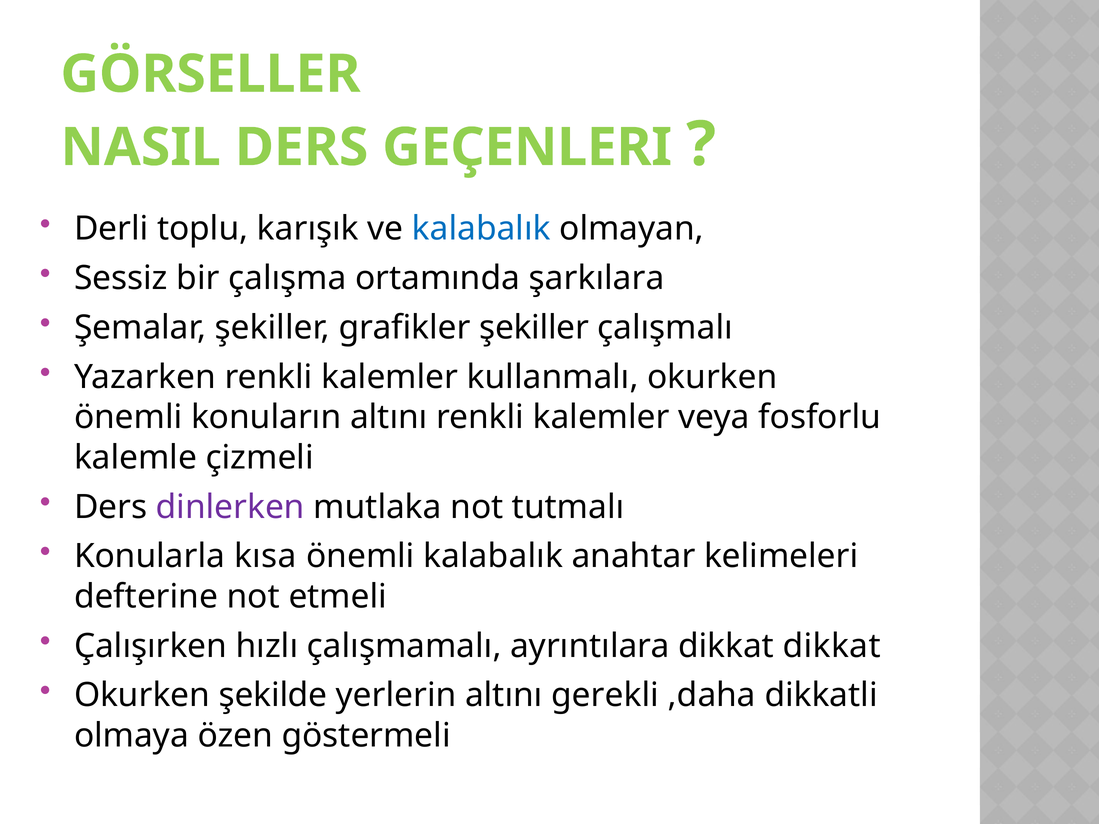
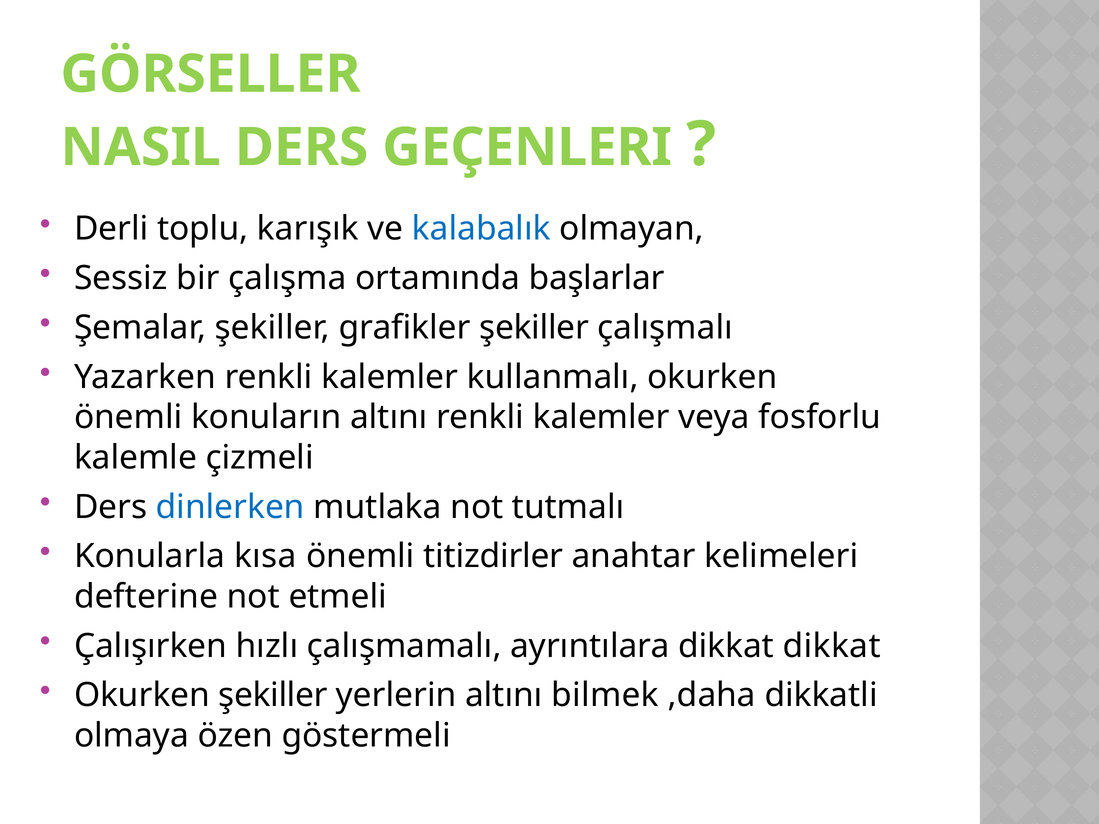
şarkılara: şarkılara -> başlarlar
dinlerken colour: purple -> blue
önemli kalabalık: kalabalık -> titizdirler
Okurken şekilde: şekilde -> şekiller
gerekli: gerekli -> bilmek
